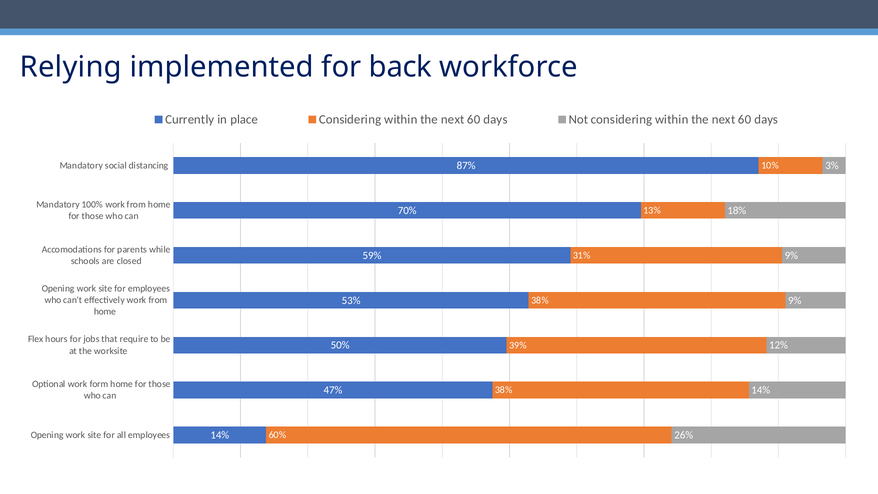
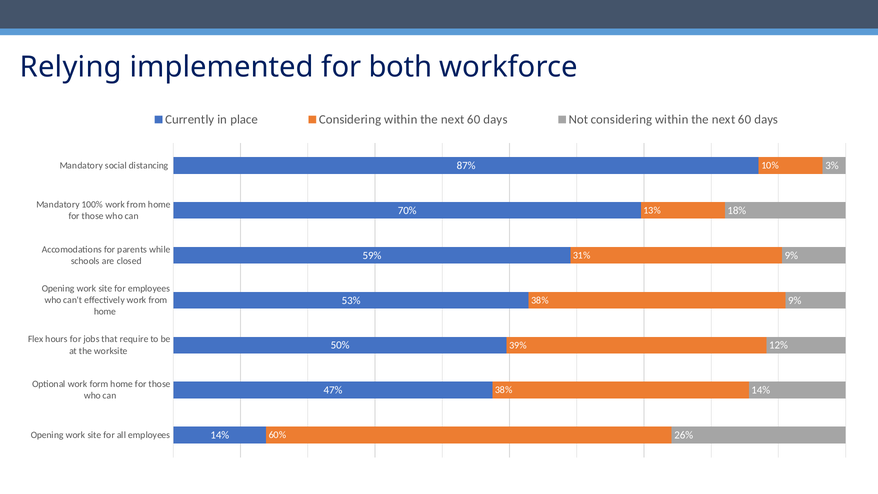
back: back -> both
